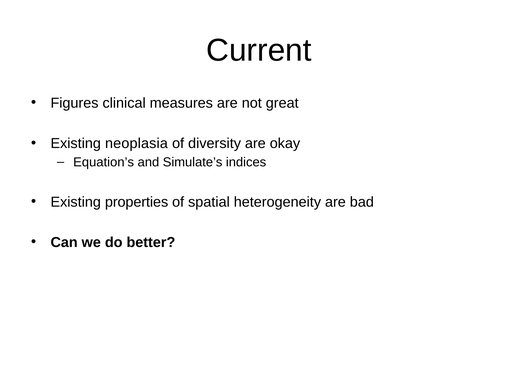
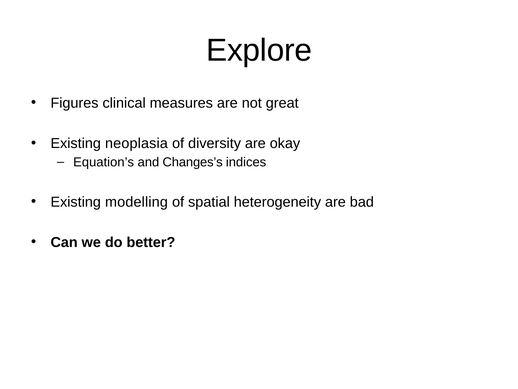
Current: Current -> Explore
Simulate’s: Simulate’s -> Changes’s
properties: properties -> modelling
